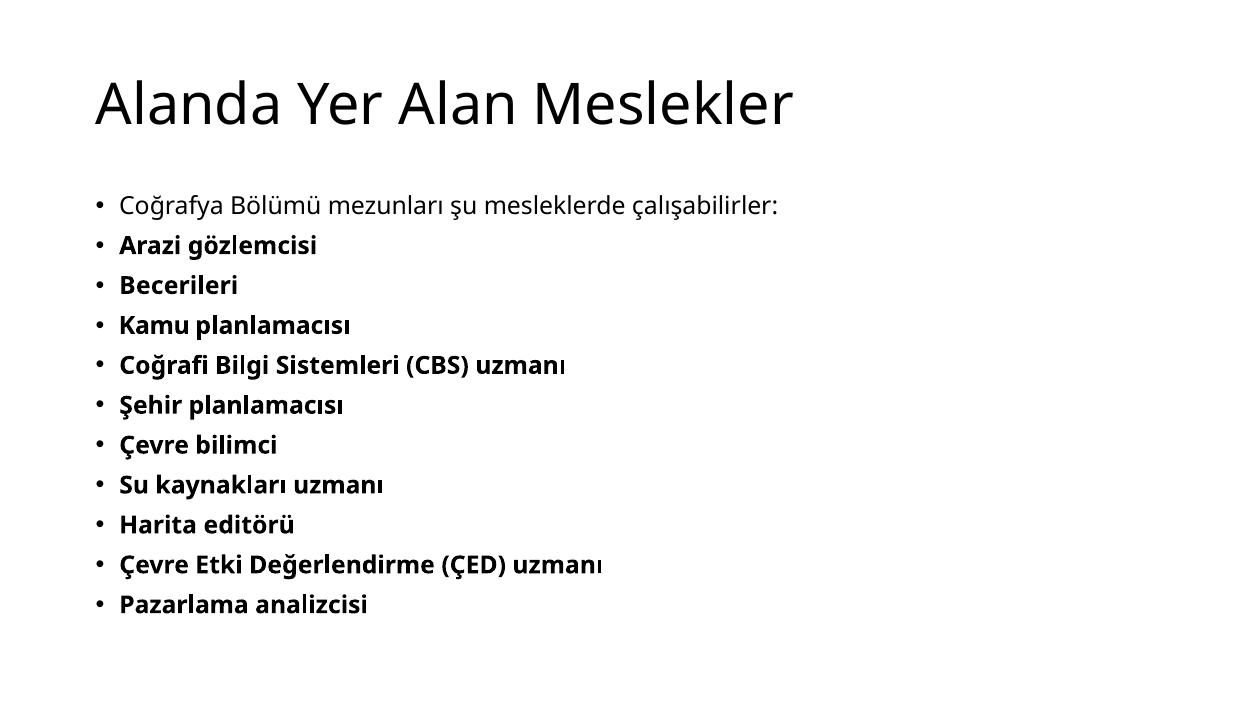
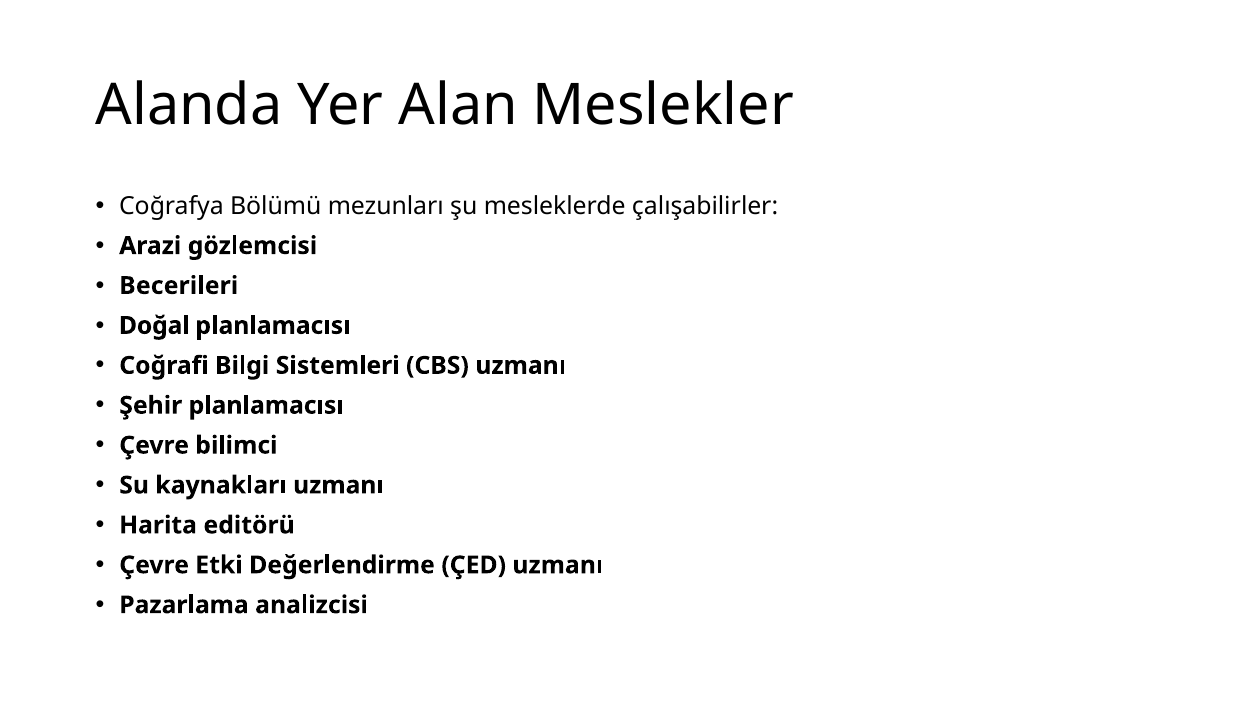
Kamu: Kamu -> Doğal
